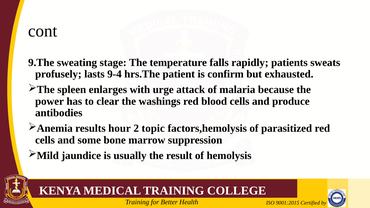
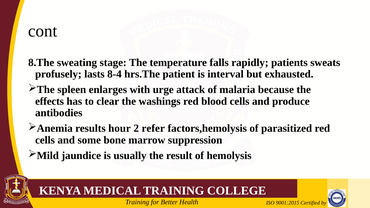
9.The: 9.The -> 8.The
9-4: 9-4 -> 8-4
confirm: confirm -> interval
power: power -> effects
topic: topic -> refer
